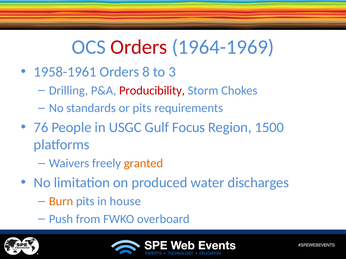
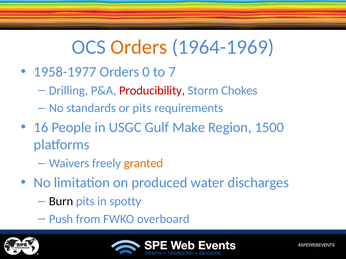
Orders at (139, 47) colour: red -> orange
1958-1961: 1958-1961 -> 1958-1977
8: 8 -> 0
3: 3 -> 7
76: 76 -> 16
Focus: Focus -> Make
Burn colour: orange -> black
house: house -> spotty
